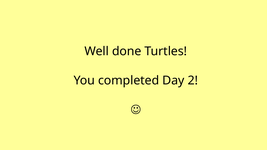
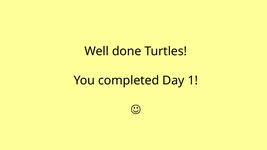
2: 2 -> 1
